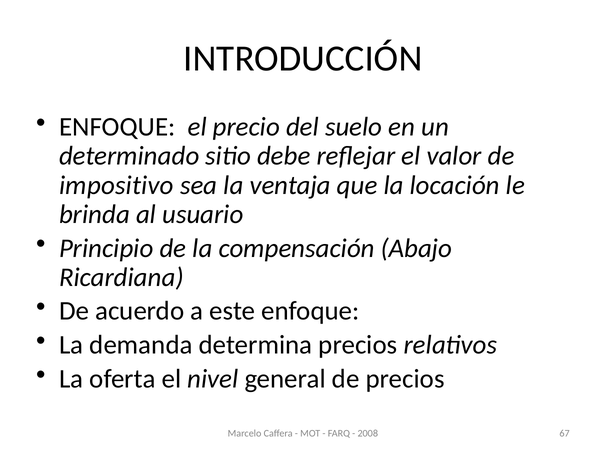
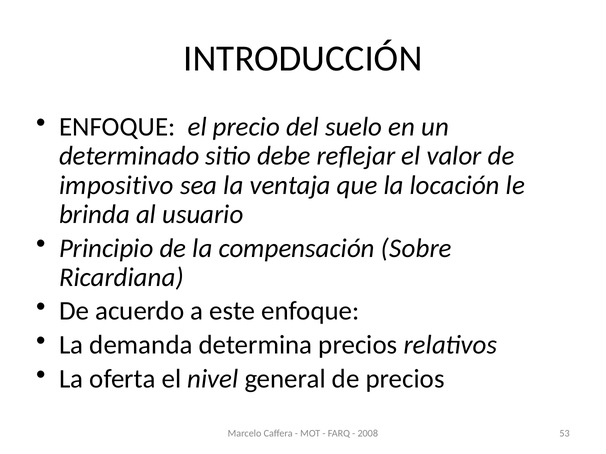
Abajo: Abajo -> Sobre
67: 67 -> 53
